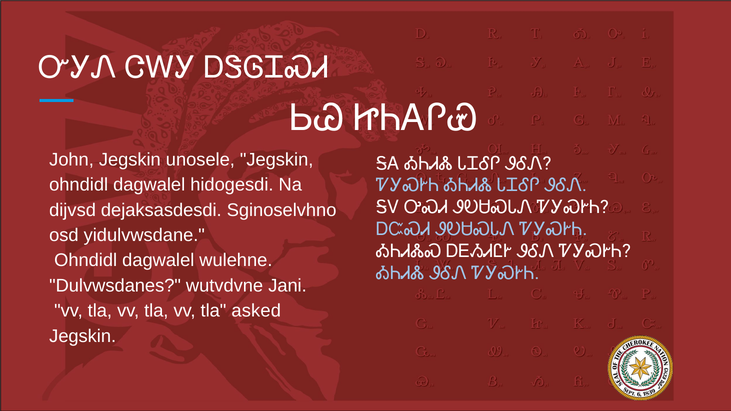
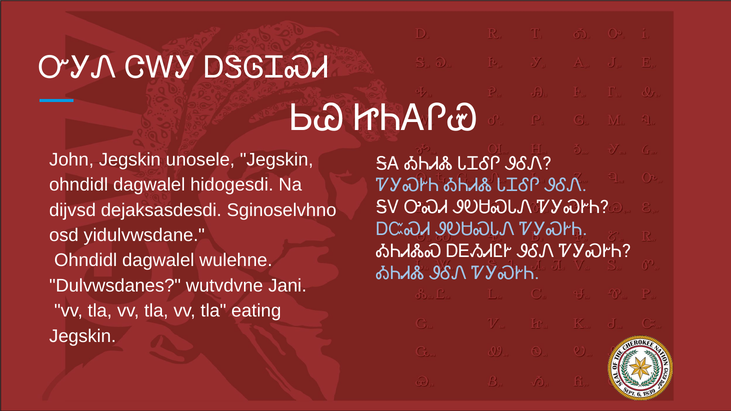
asked: asked -> eating
